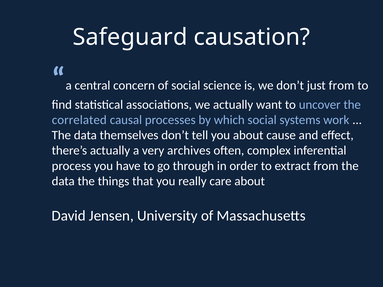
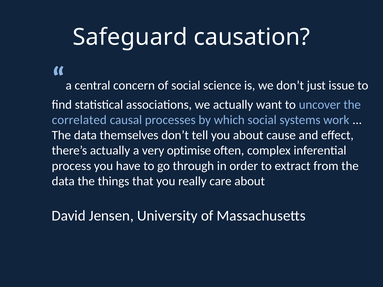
just from: from -> issue
archives: archives -> optimise
